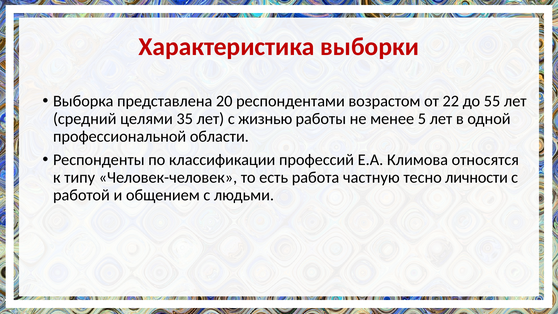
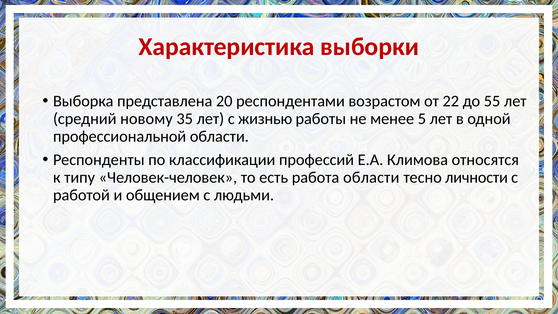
целями: целями -> новому
работа частную: частную -> области
